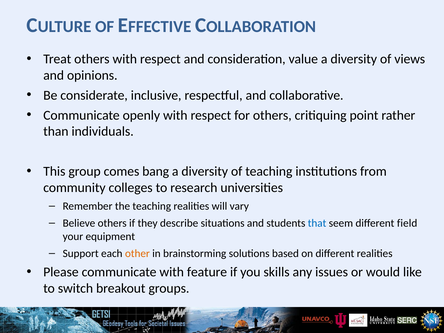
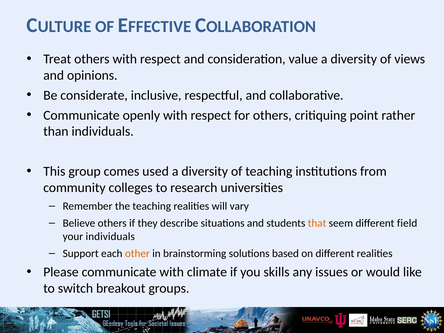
bang: bang -> used
that colour: blue -> orange
your equipment: equipment -> individuals
feature: feature -> climate
